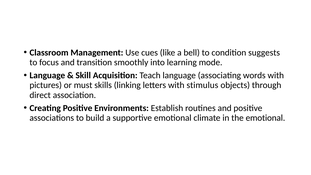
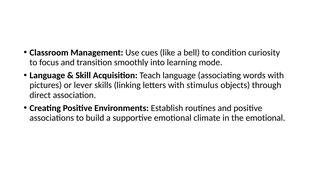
suggests: suggests -> curiosity
must: must -> lever
